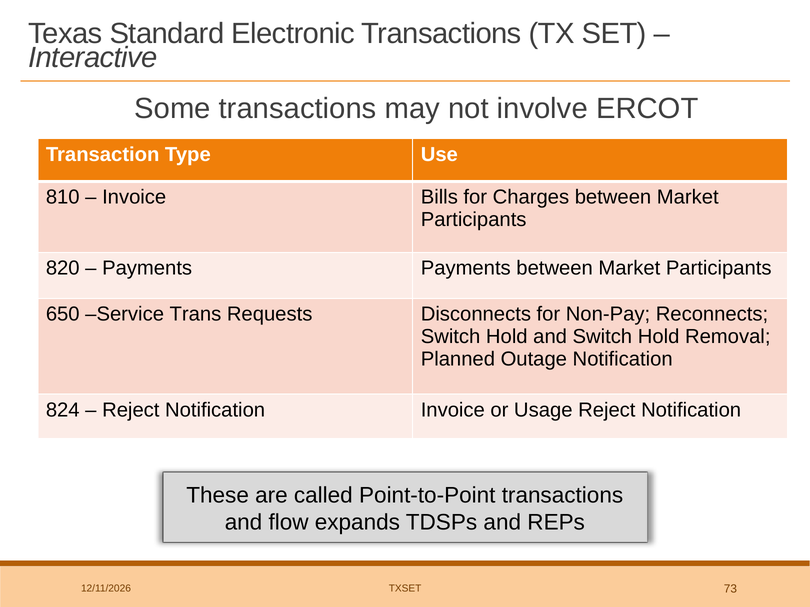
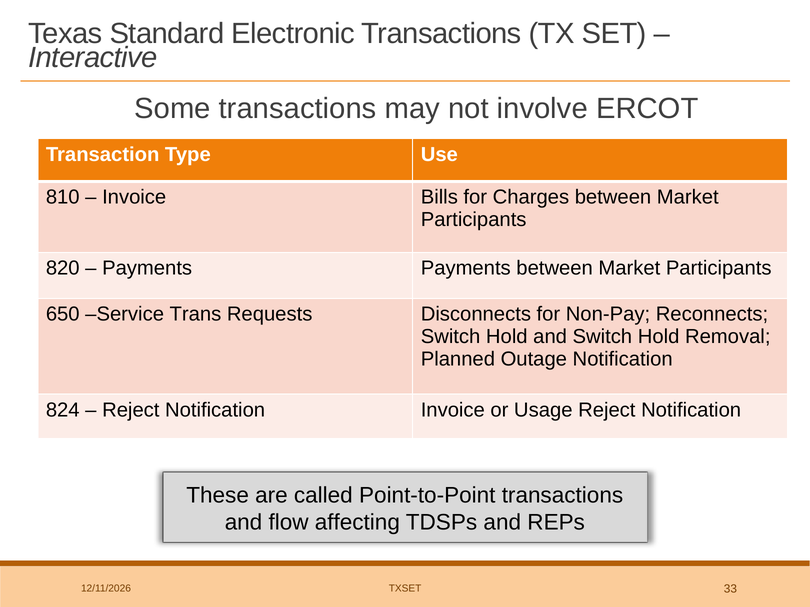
expands: expands -> affecting
73: 73 -> 33
